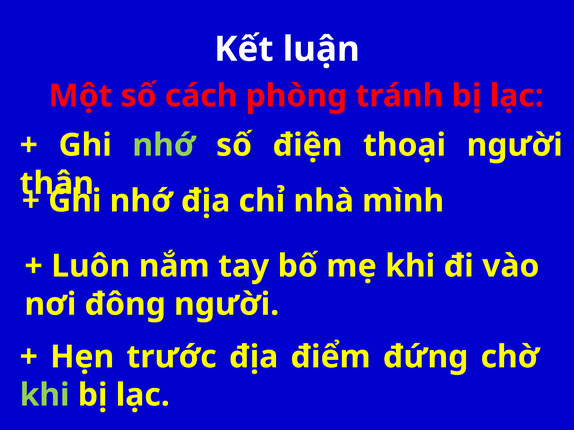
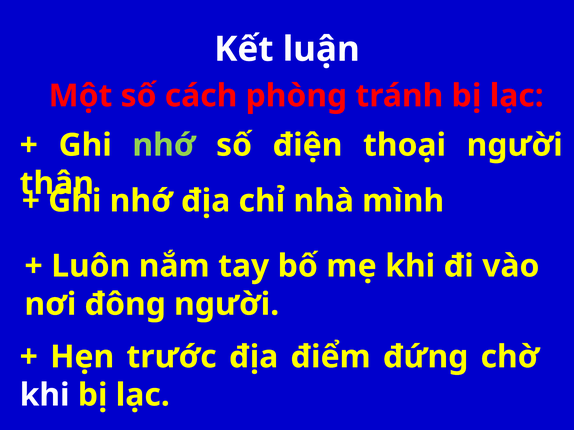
khi at (45, 396) colour: light green -> white
